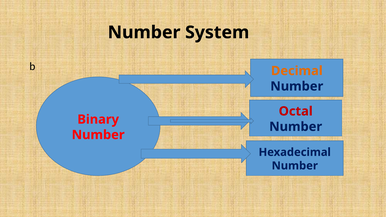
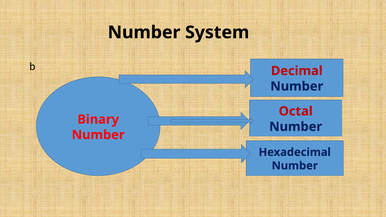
Decimal colour: orange -> red
